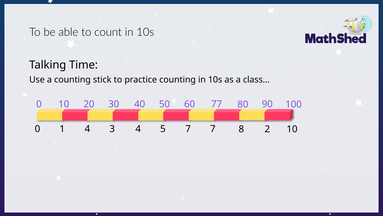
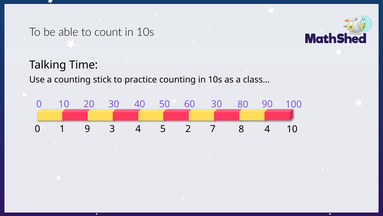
50 77: 77 -> 30
1 4: 4 -> 9
5 7: 7 -> 2
8 2: 2 -> 4
